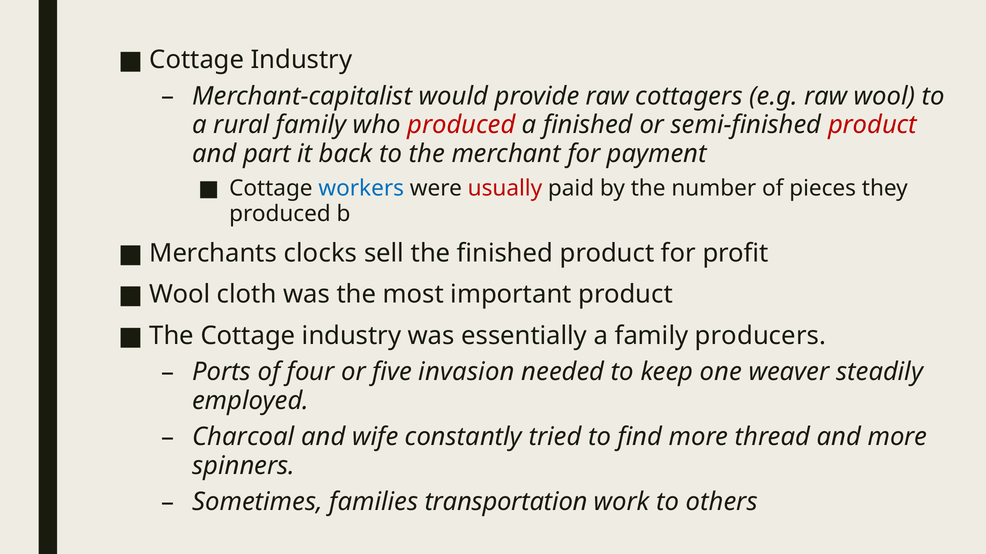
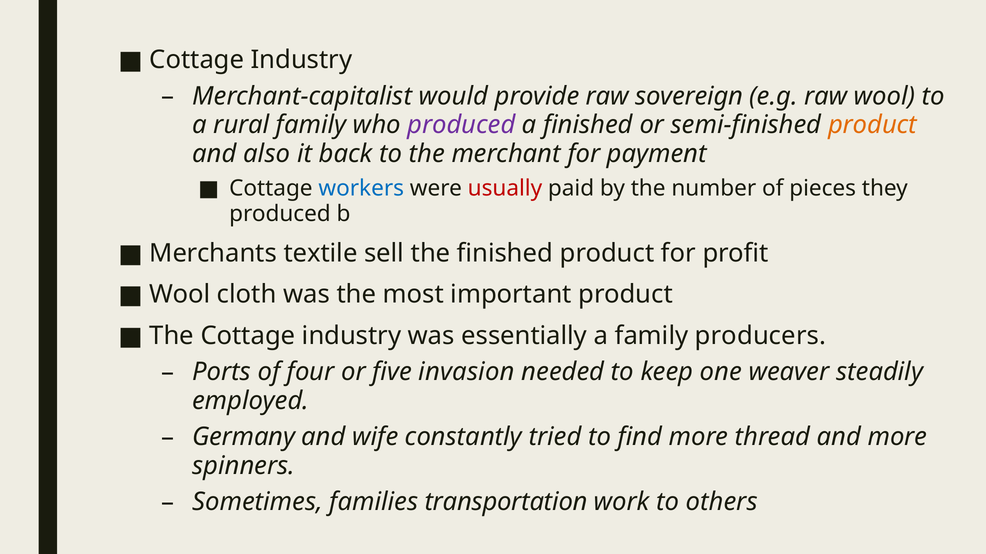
cottagers: cottagers -> sovereign
produced at (461, 125) colour: red -> purple
product at (872, 125) colour: red -> orange
part: part -> also
clocks: clocks -> textile
Charcoal: Charcoal -> Germany
